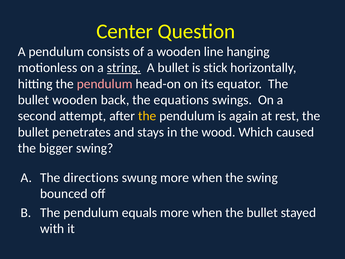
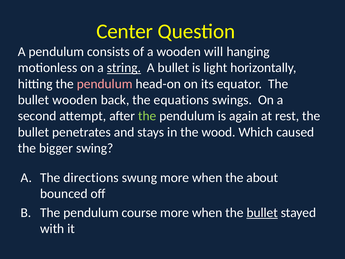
line: line -> will
stick: stick -> light
the at (147, 116) colour: yellow -> light green
the swing: swing -> about
equals: equals -> course
bullet at (262, 212) underline: none -> present
